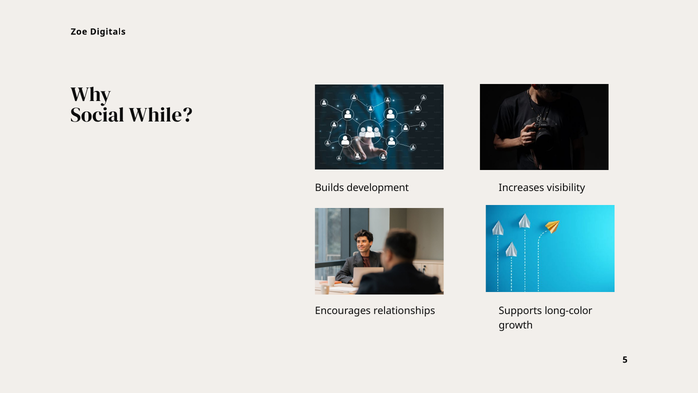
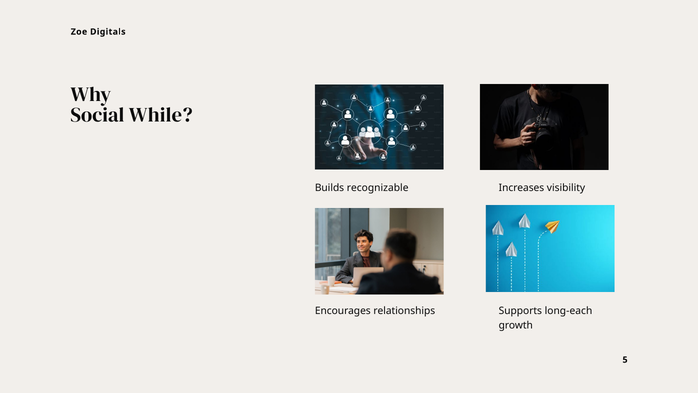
development: development -> recognizable
long-color: long-color -> long-each
